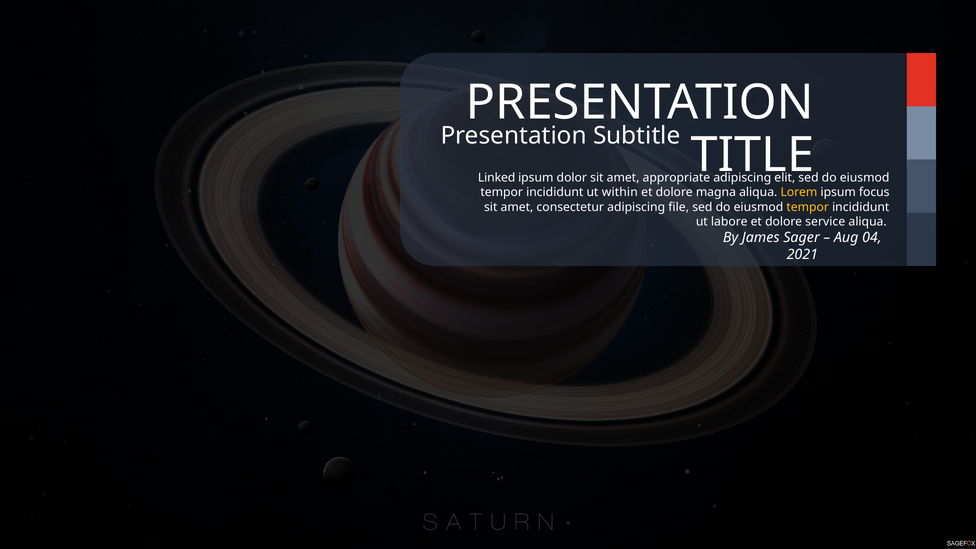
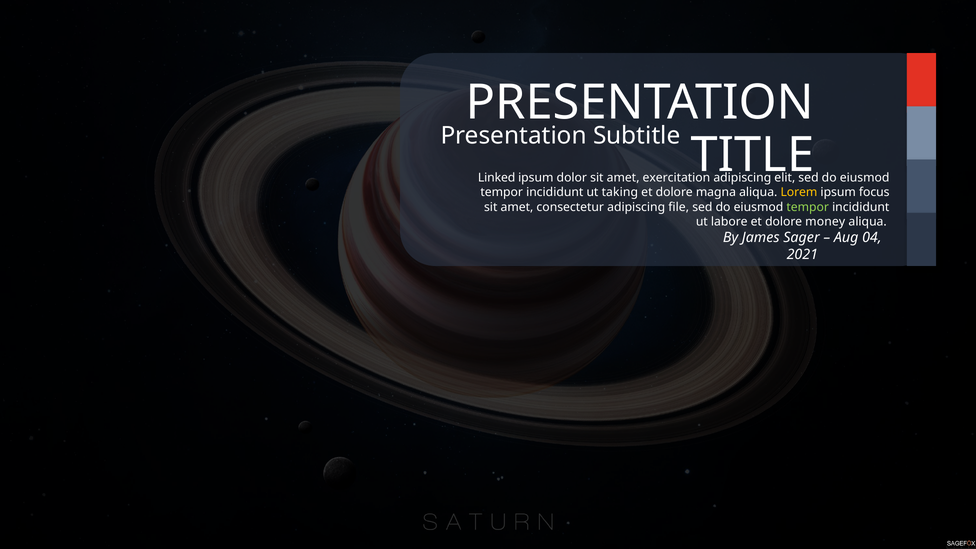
appropriate: appropriate -> exercitation
within: within -> taking
tempor at (808, 207) colour: yellow -> light green
service: service -> money
